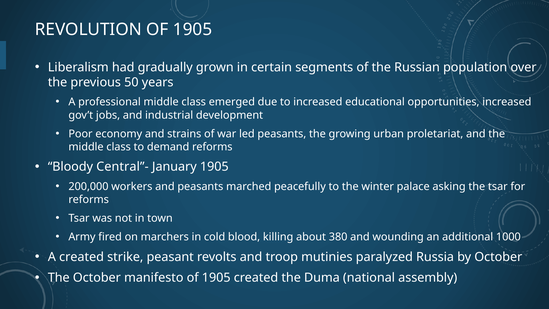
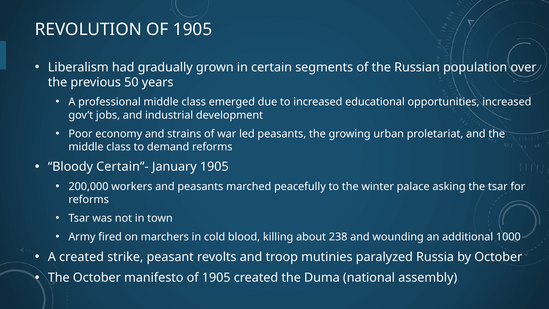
Central”-: Central”- -> Certain”-
380: 380 -> 238
